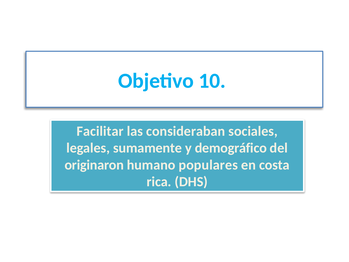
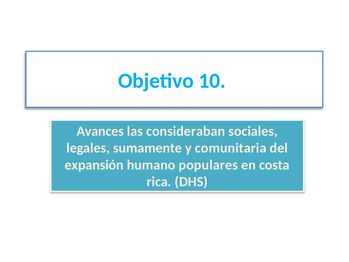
Facilitar: Facilitar -> Avances
demográfico: demográfico -> comunitaria
originaron: originaron -> expansión
